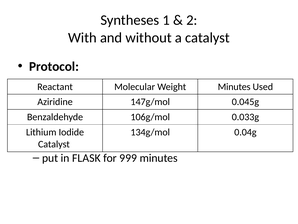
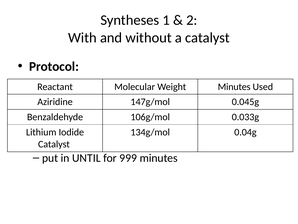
FLASK: FLASK -> UNTIL
